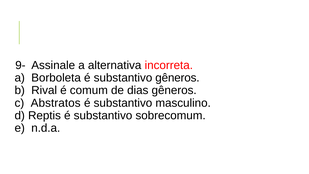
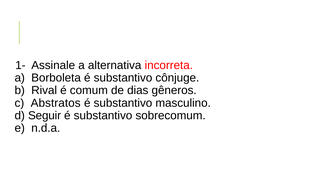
9-: 9- -> 1-
substantivo gêneros: gêneros -> cônjuge
Reptis: Reptis -> Seguir
